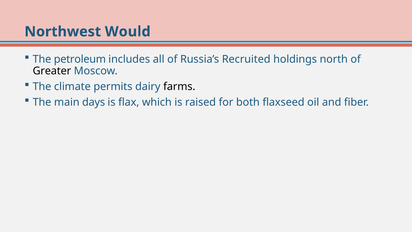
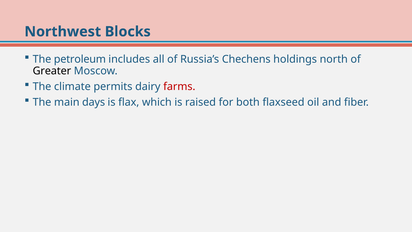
Would: Would -> Blocks
Recruited: Recruited -> Chechens
farms colour: black -> red
